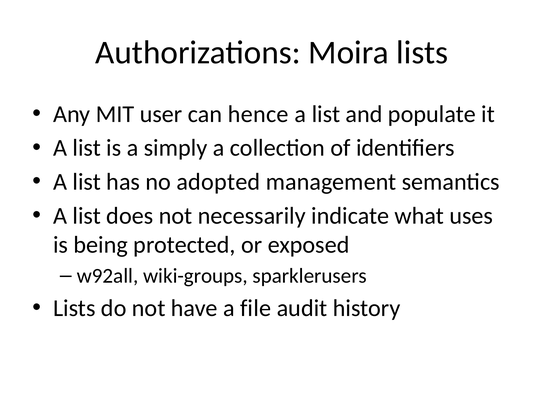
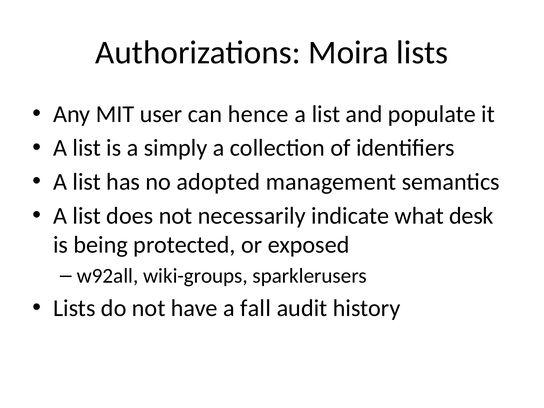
uses: uses -> desk
file: file -> fall
